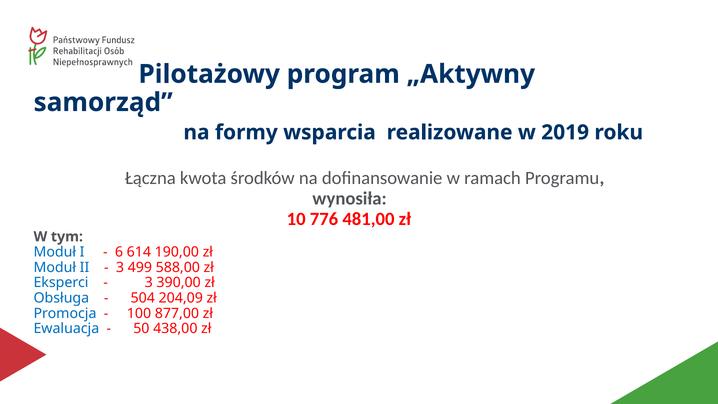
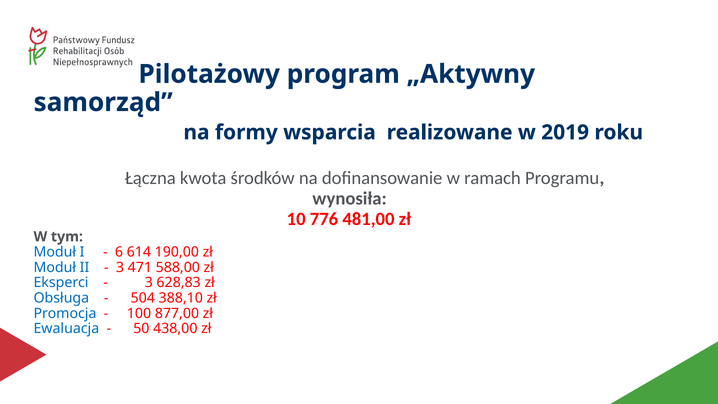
499: 499 -> 471
390,00: 390,00 -> 628,83
204,09: 204,09 -> 388,10
